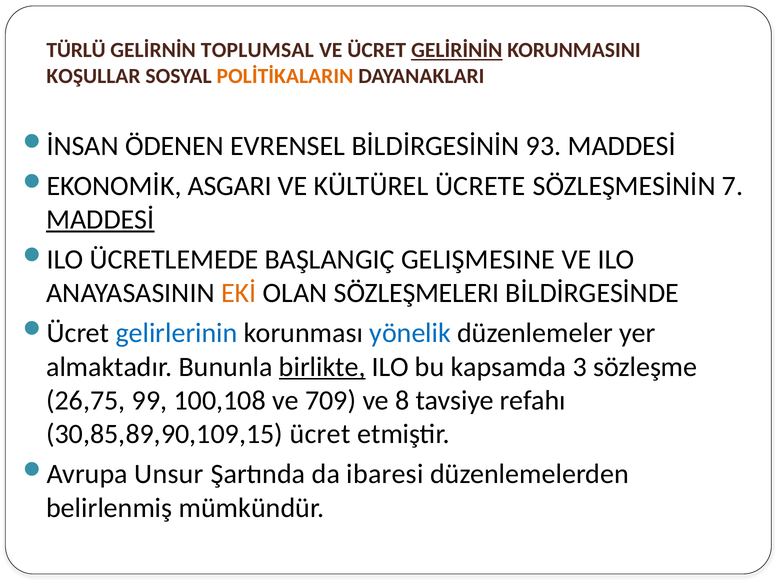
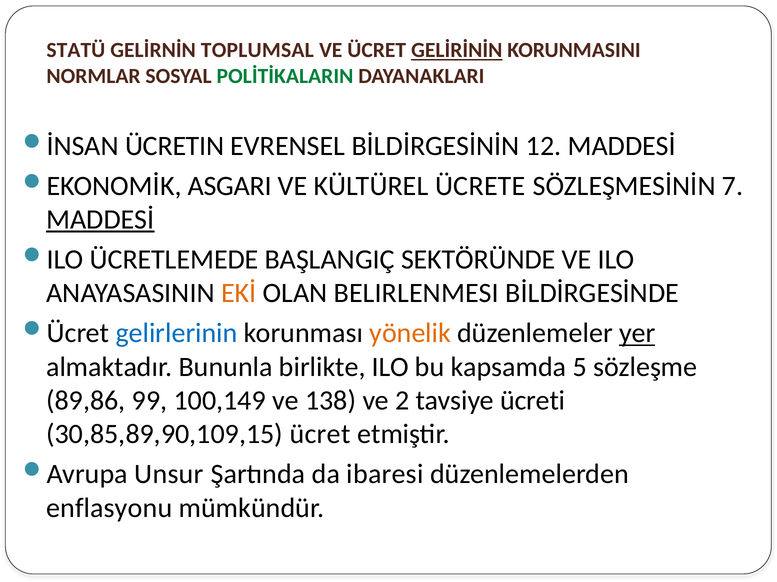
TÜRLÜ: TÜRLÜ -> STATÜ
KOŞULLAR: KOŞULLAR -> NORMLAR
POLİTİKALARIN colour: orange -> green
ÖDENEN: ÖDENEN -> ÜCRETIN
93: 93 -> 12
GELIŞMESINE: GELIŞMESINE -> SEKTÖRÜNDE
SÖZLEŞMELERI: SÖZLEŞMELERI -> BELIRLENMESI
yönelik colour: blue -> orange
yer underline: none -> present
birlikte underline: present -> none
3: 3 -> 5
26,75: 26,75 -> 89,86
100,108: 100,108 -> 100,149
709: 709 -> 138
8: 8 -> 2
refahı: refahı -> ücreti
belirlenmiş: belirlenmiş -> enflasyonu
